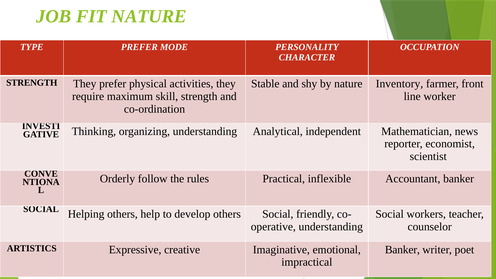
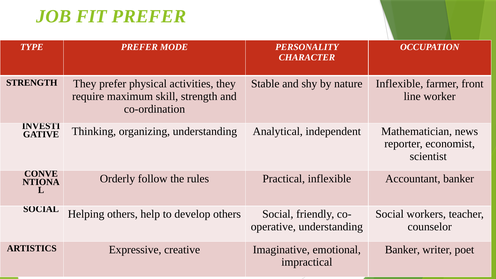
FIT NATURE: NATURE -> PREFER
nature Inventory: Inventory -> Inflexible
